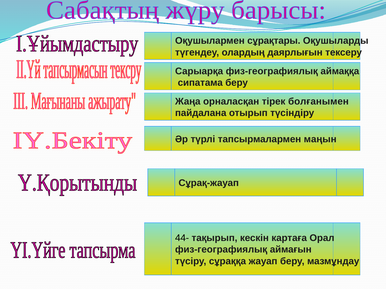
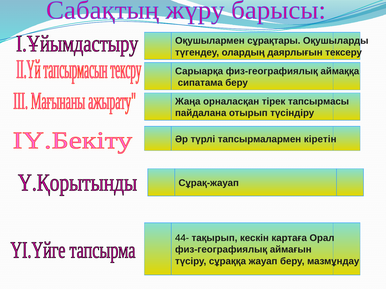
болғанымен: болғанымен -> тапсырмасы
маңын: маңын -> кіретін
